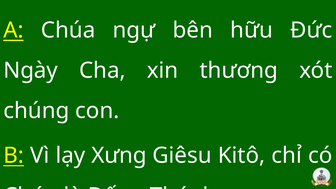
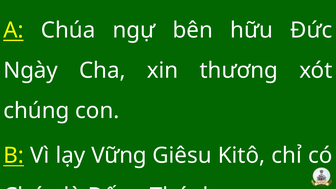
Xưng: Xưng -> Vững
